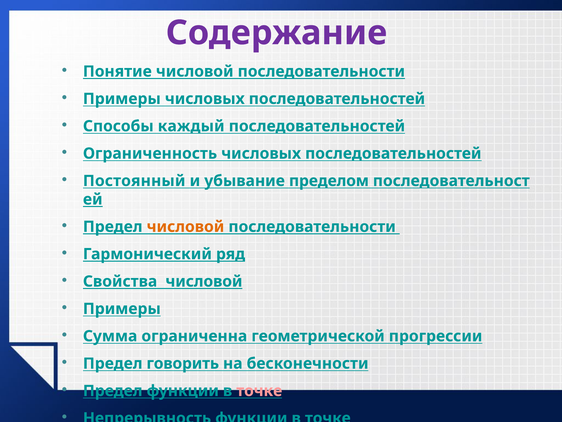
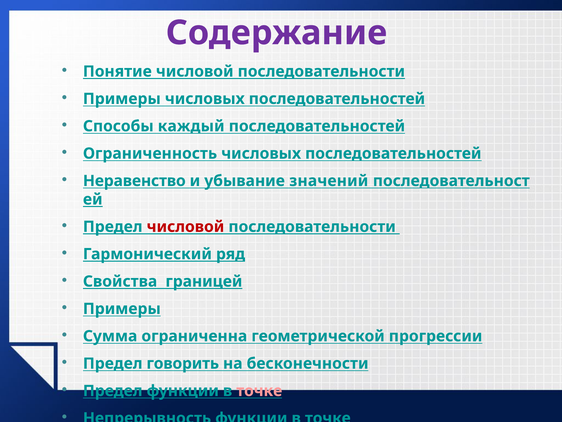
Постоянный: Постоянный -> Неравенство
пределом: пределом -> значений
числовой at (185, 226) colour: orange -> red
Свойства числовой: числовой -> границей
